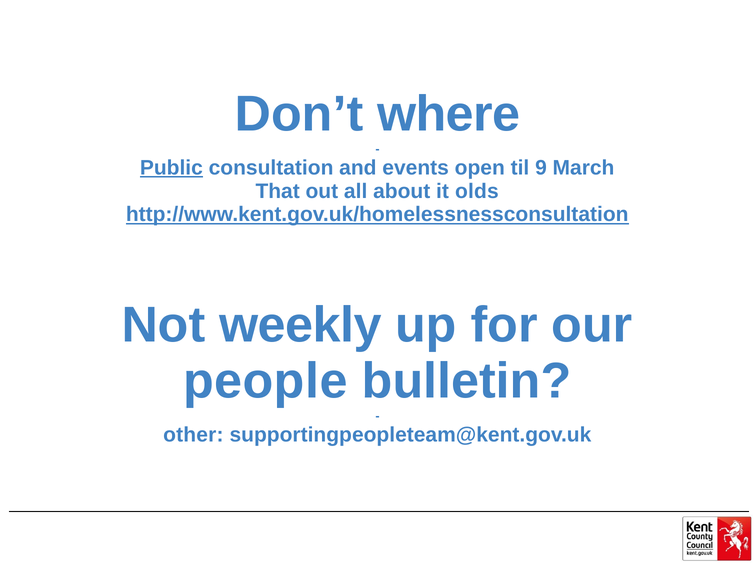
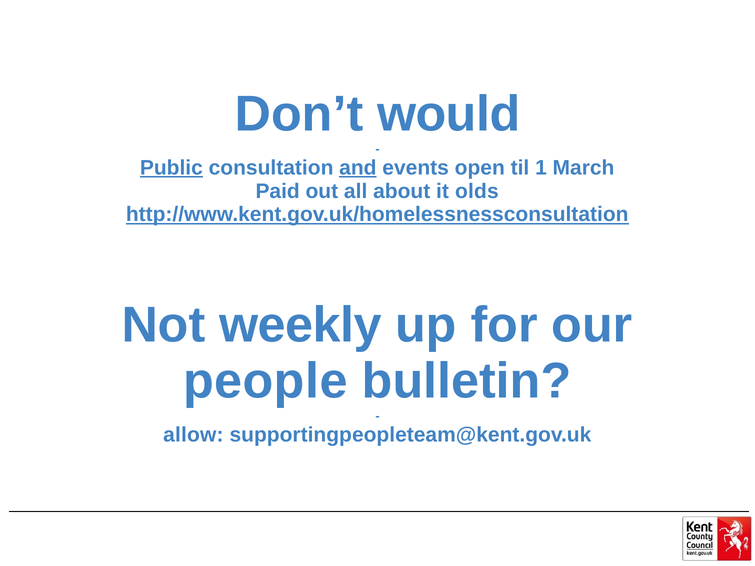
where: where -> would
and underline: none -> present
9: 9 -> 1
That: That -> Paid
other: other -> allow
